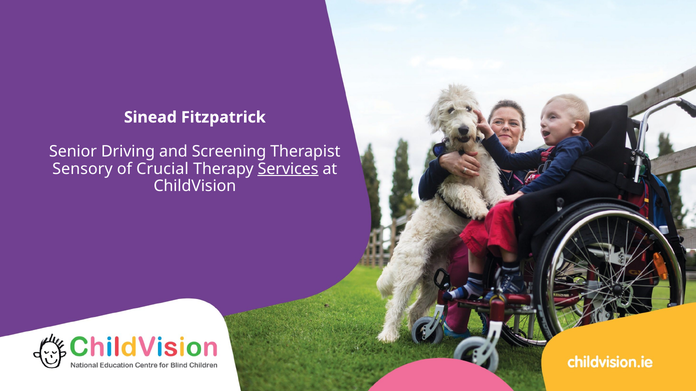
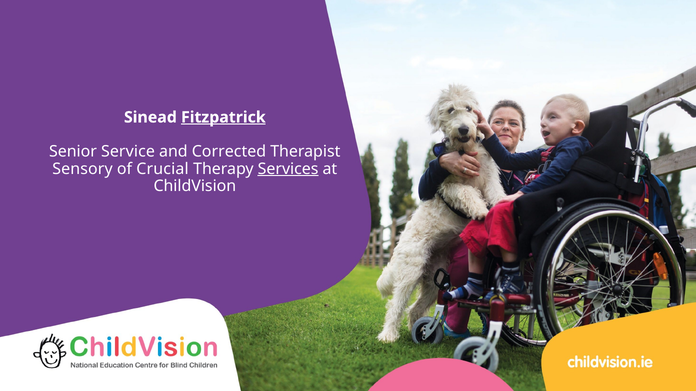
Fitzpatrick underline: none -> present
Driving: Driving -> Service
Screening: Screening -> Corrected
